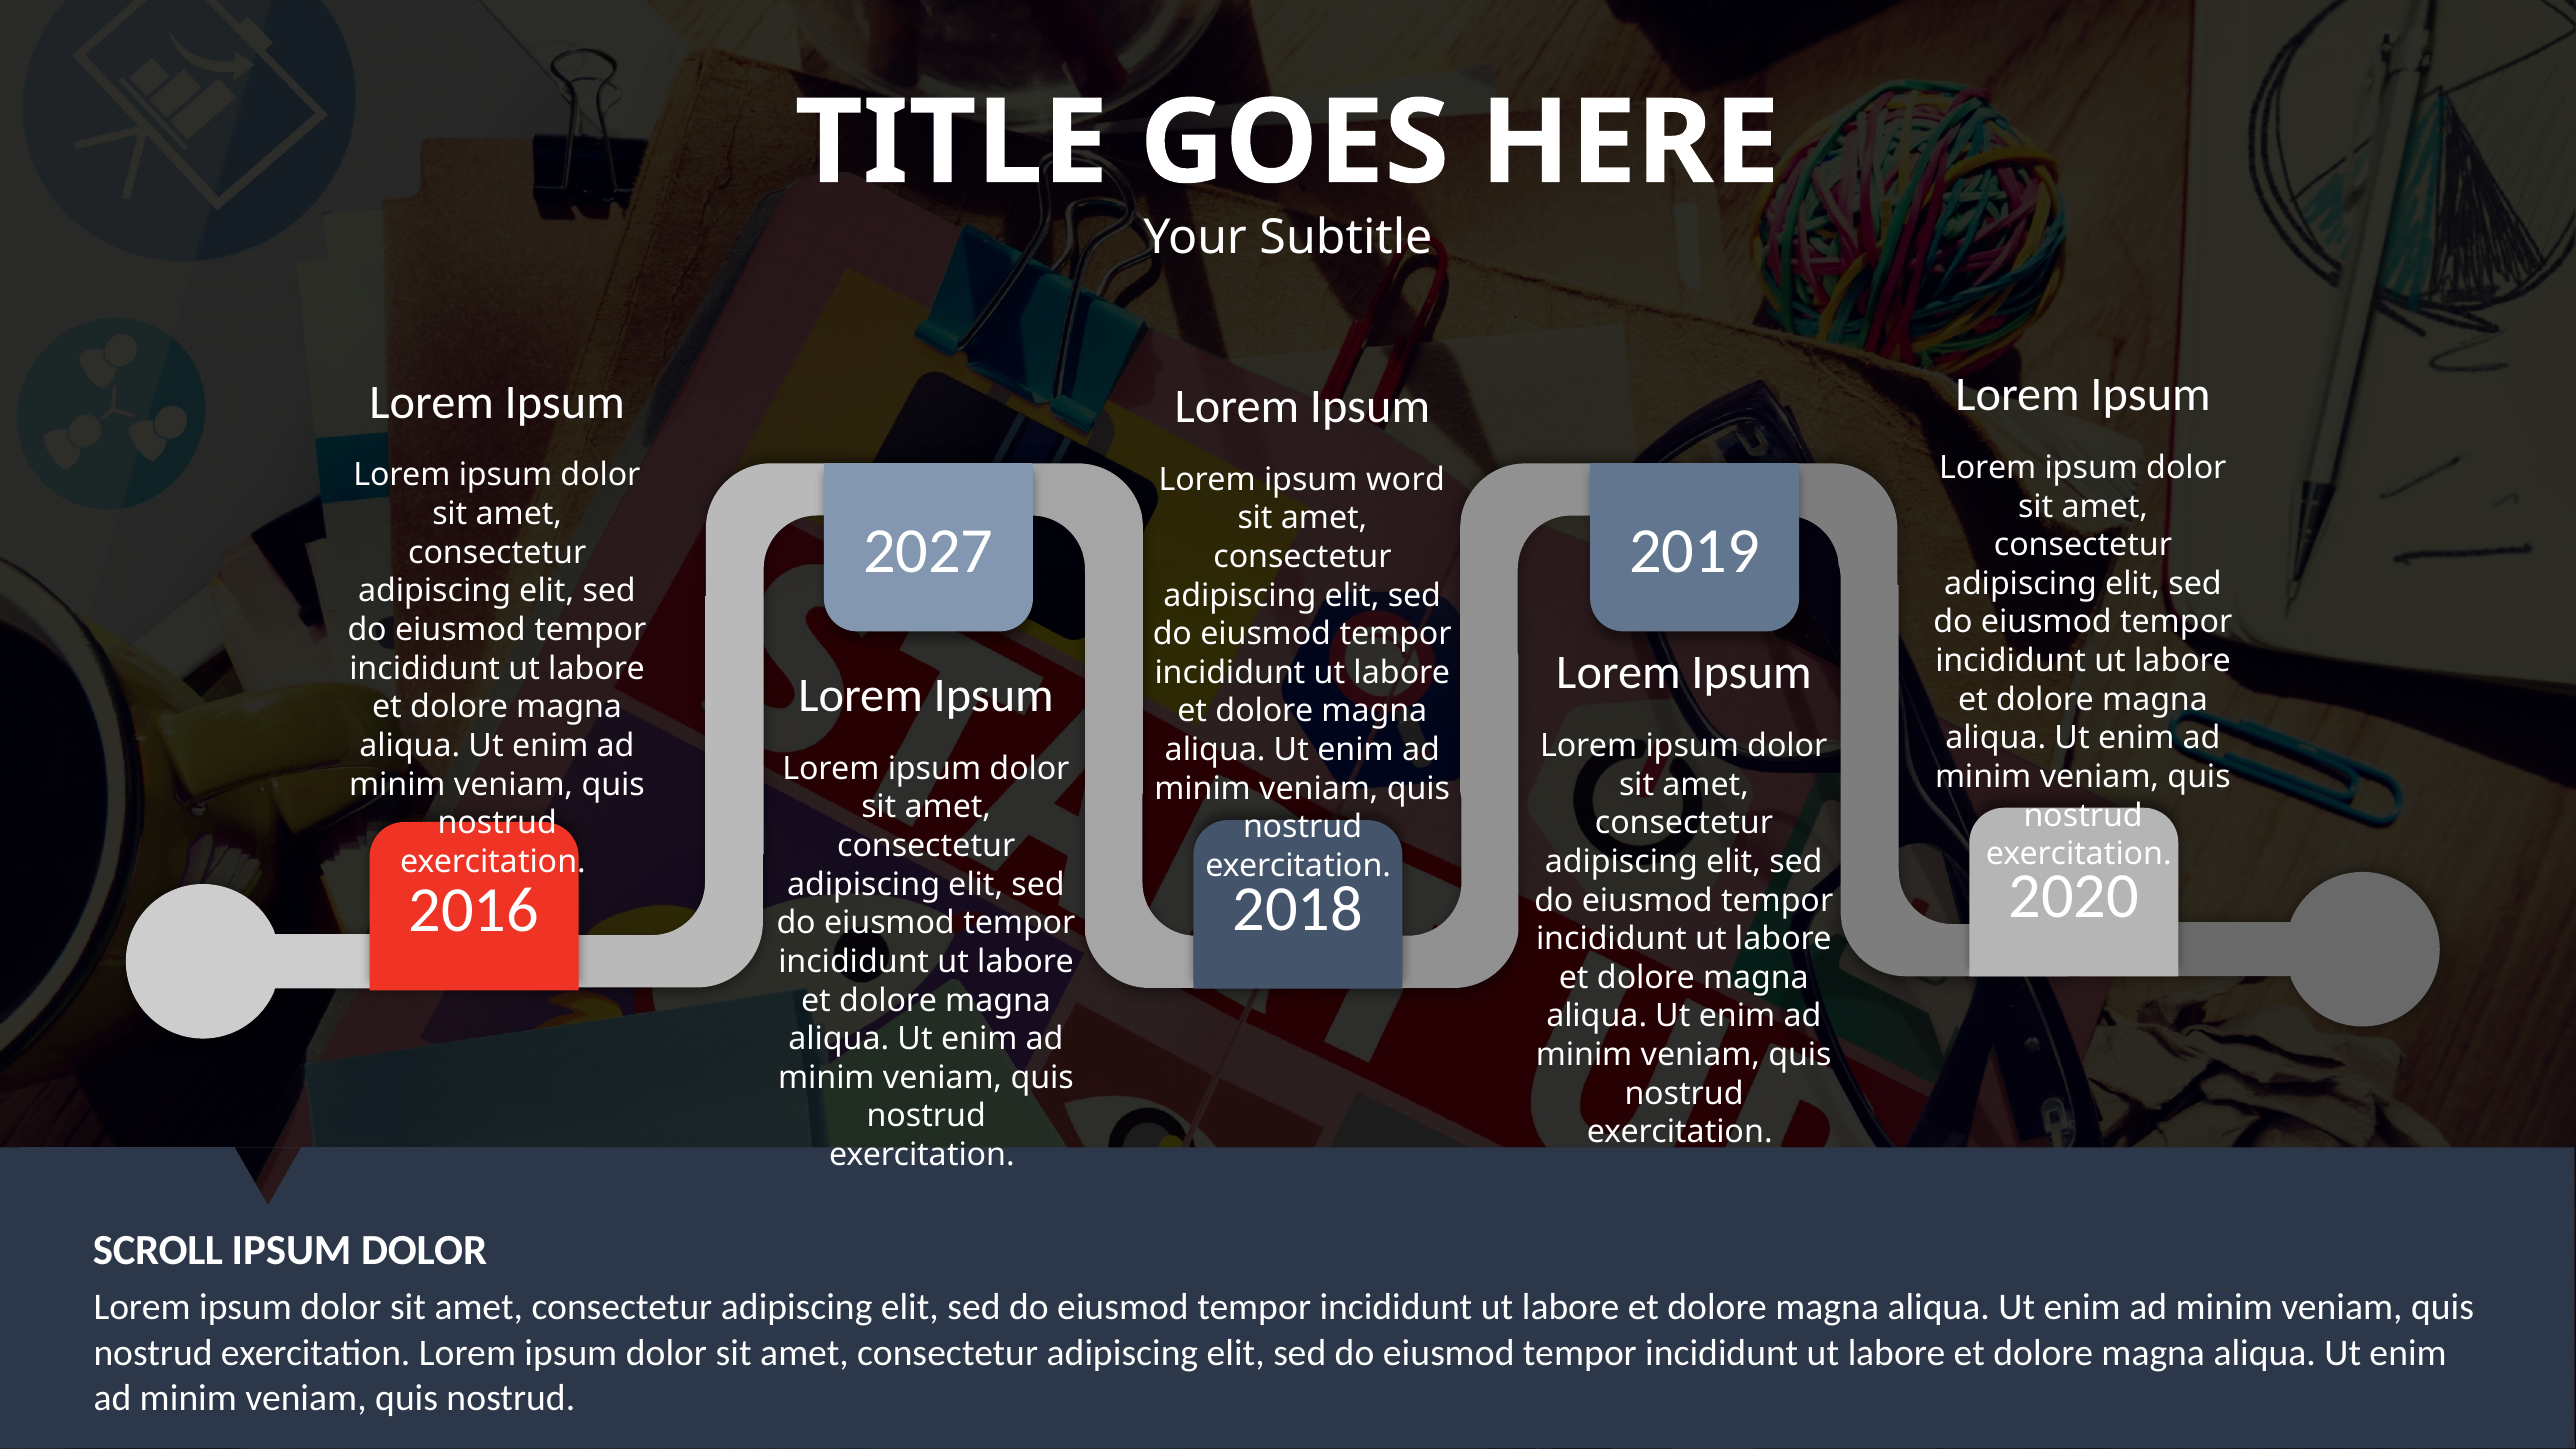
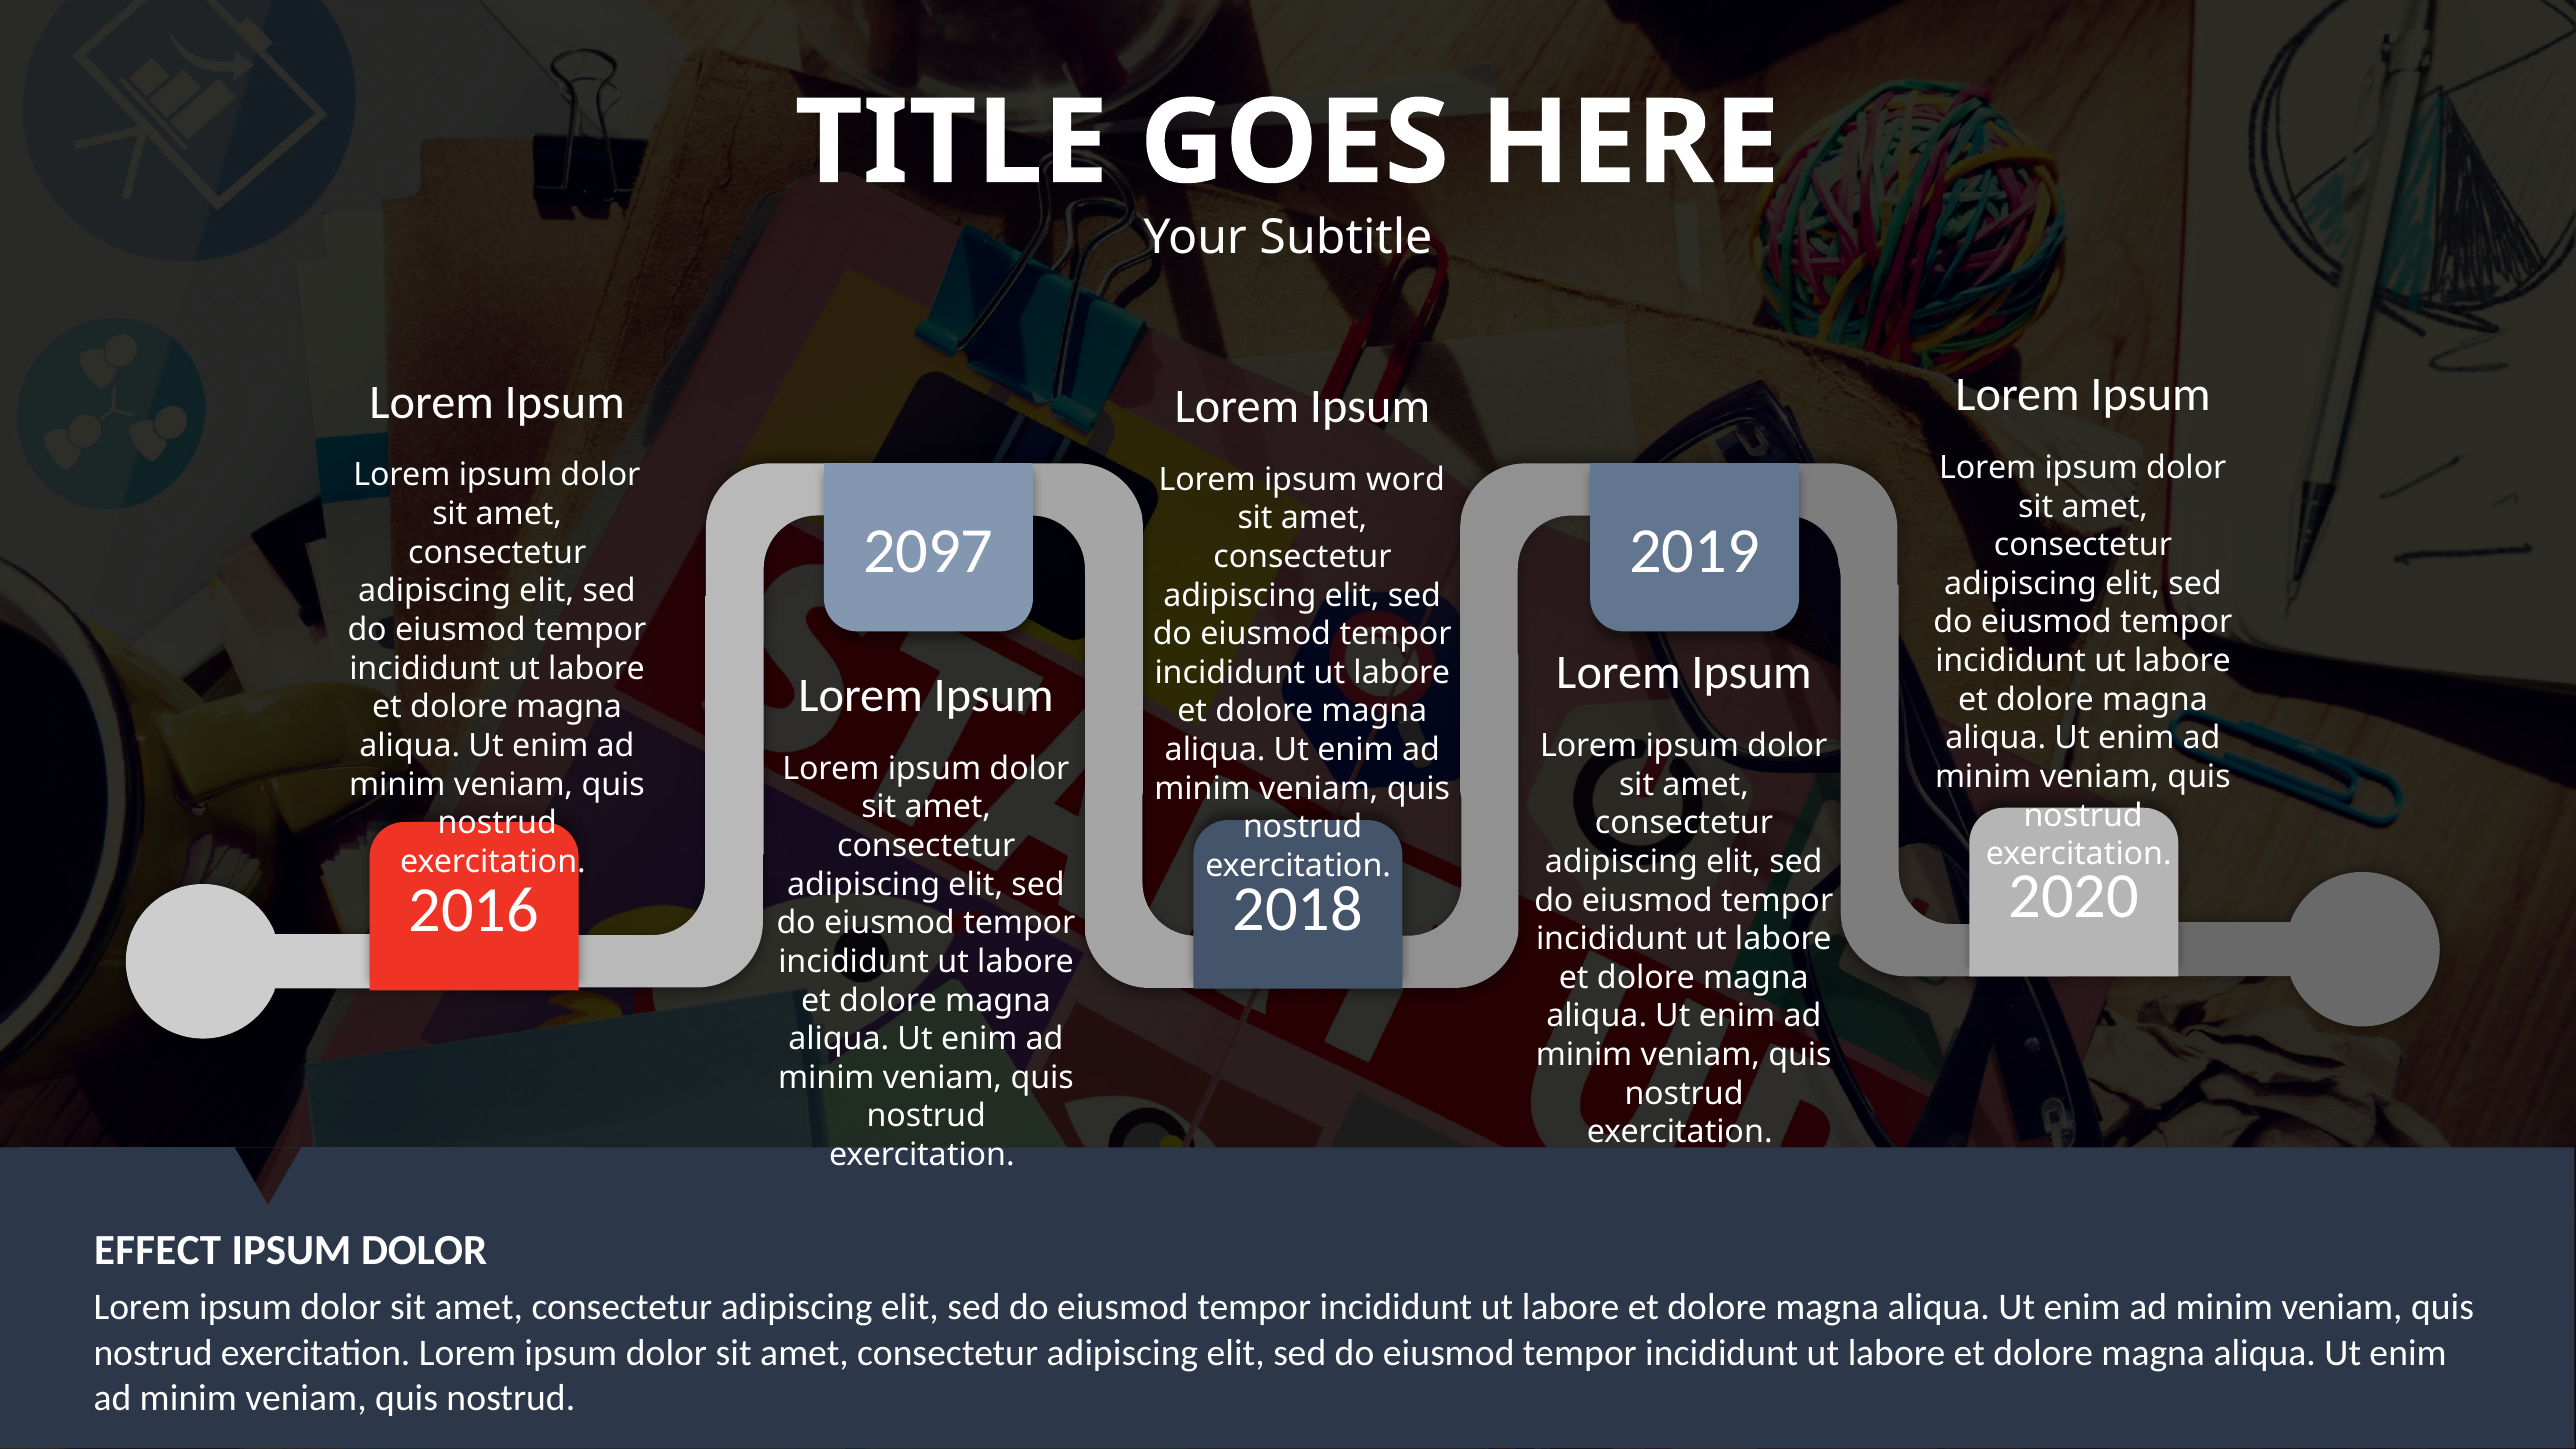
2027: 2027 -> 2097
SCROLL: SCROLL -> EFFECT
